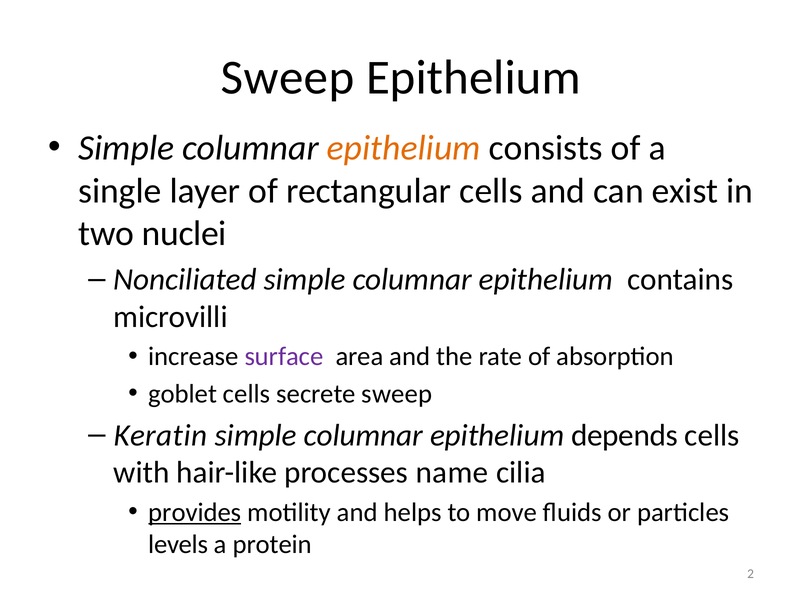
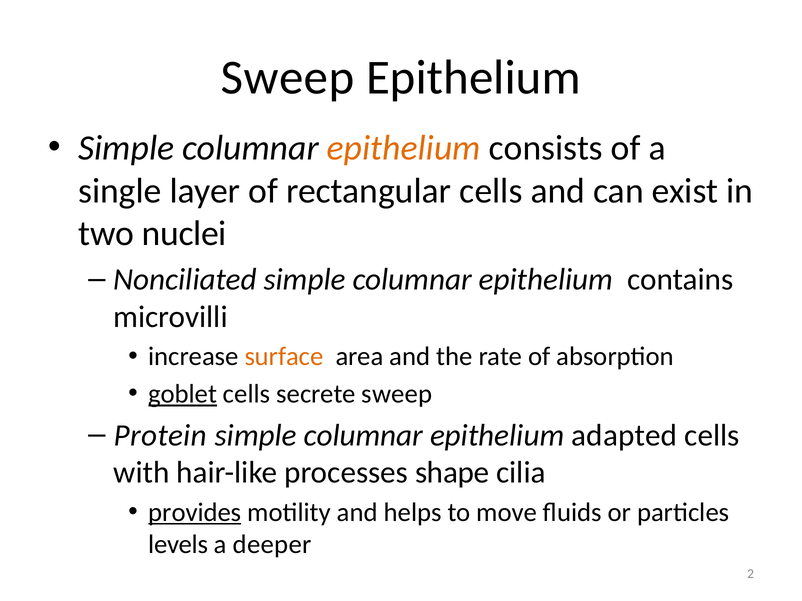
surface colour: purple -> orange
goblet underline: none -> present
Keratin: Keratin -> Protein
depends: depends -> adapted
name: name -> shape
protein: protein -> deeper
